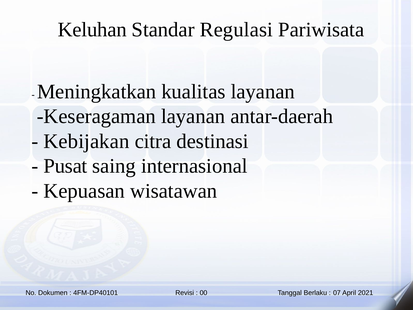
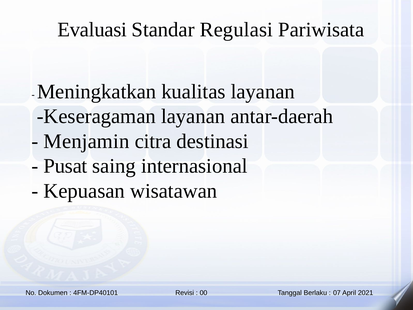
Keluhan: Keluhan -> Evaluasi
Kebijakan: Kebijakan -> Menjamin
